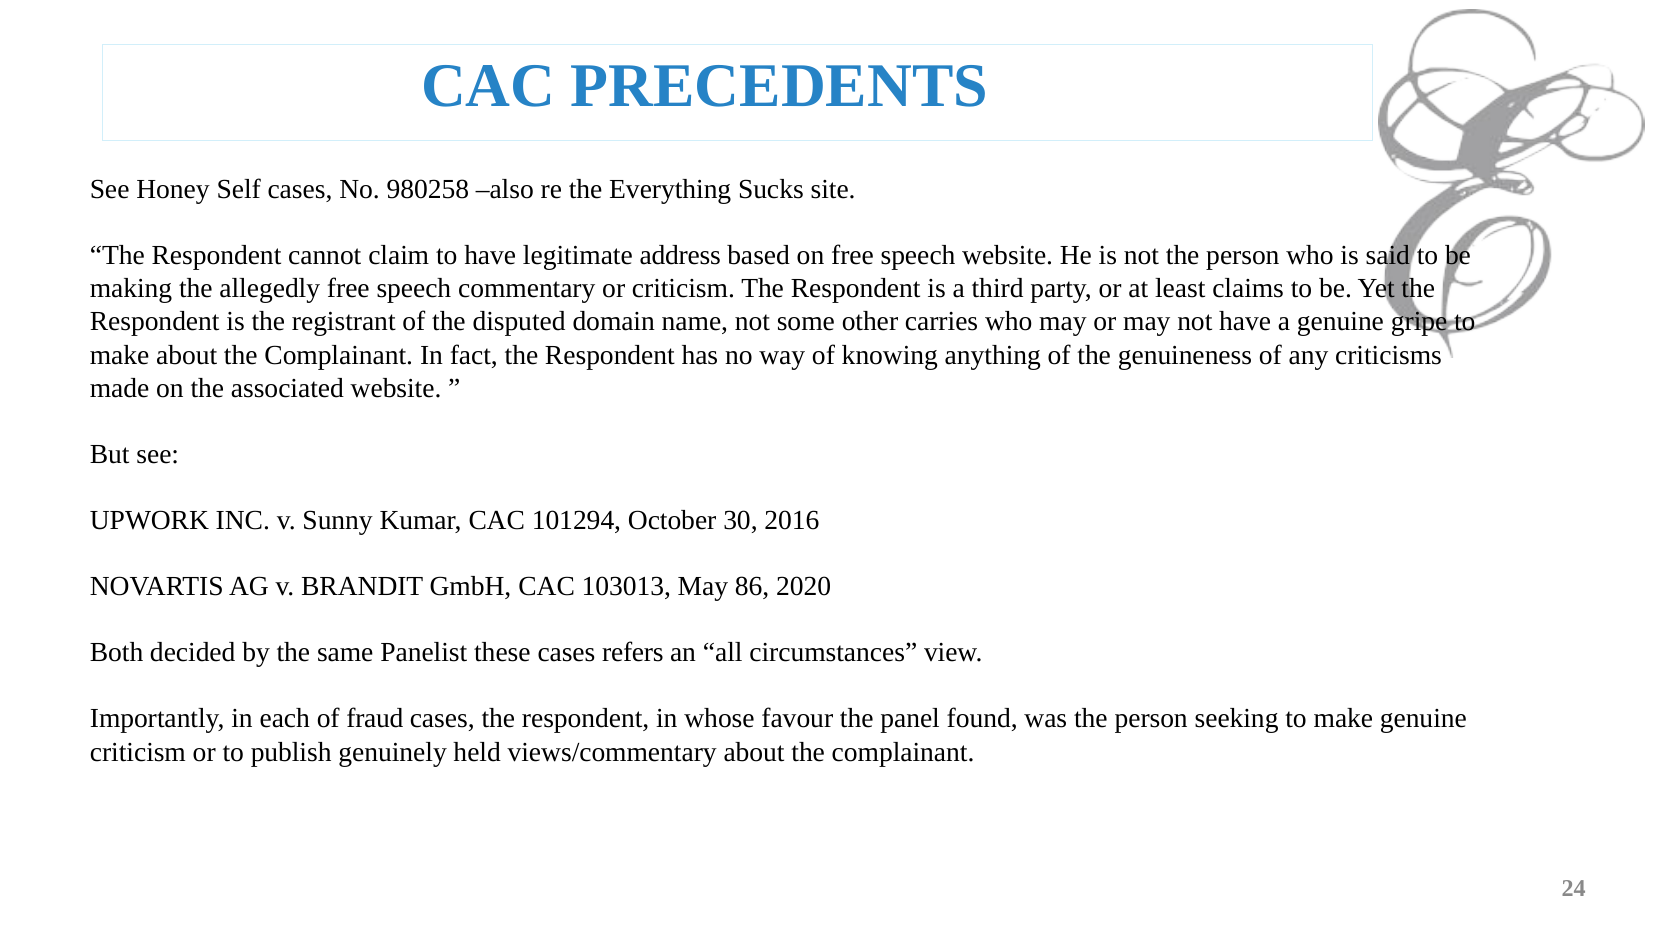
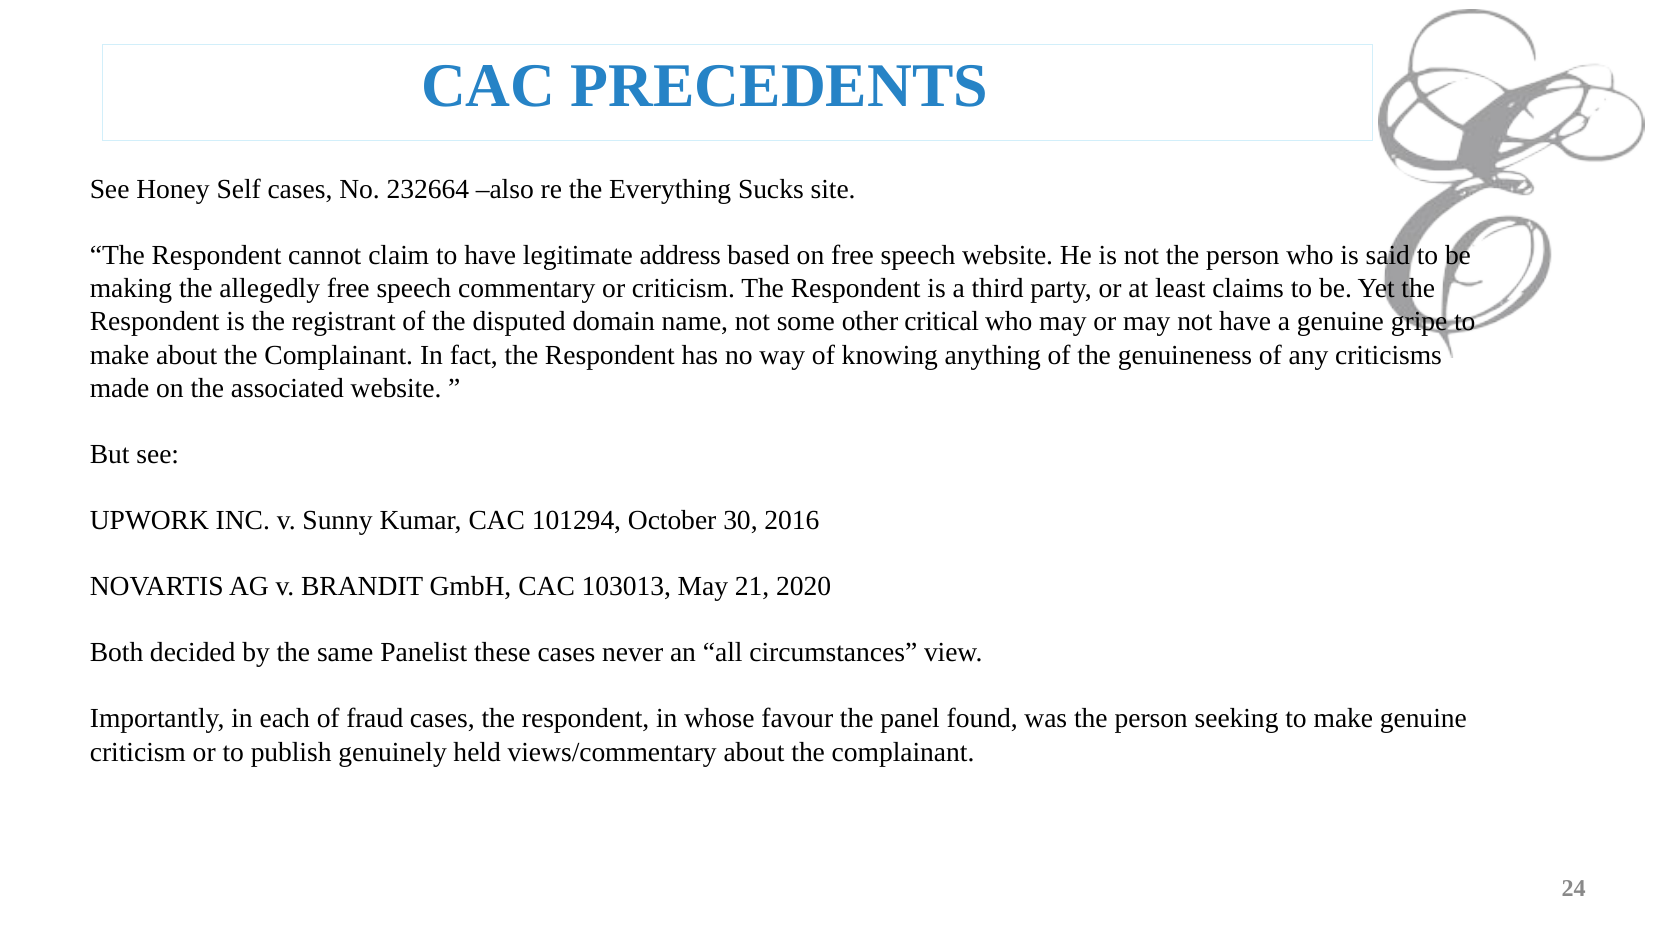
980258: 980258 -> 232664
carries: carries -> critical
86: 86 -> 21
refers: refers -> never
